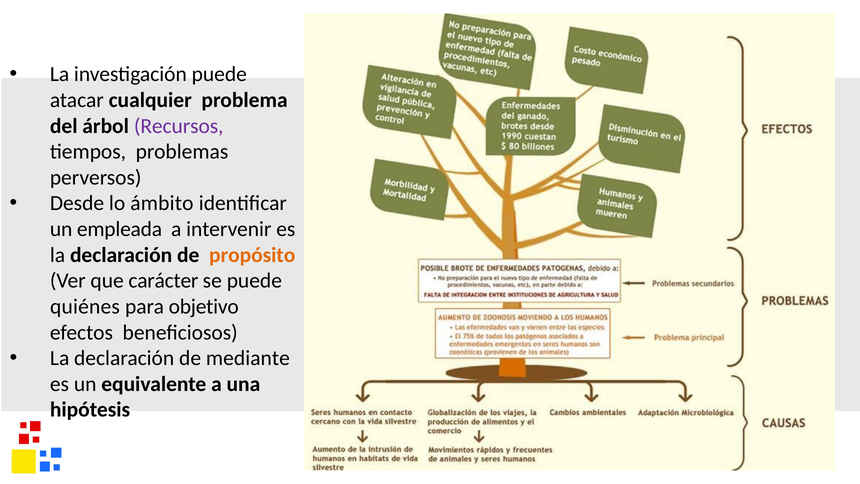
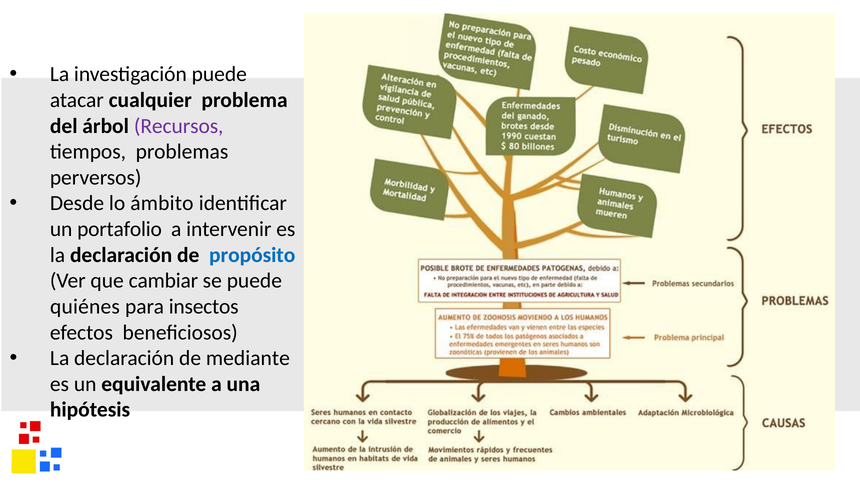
empleada: empleada -> portafolio
propósito colour: orange -> blue
carácter: carácter -> cambiar
objetivo: objetivo -> insectos
